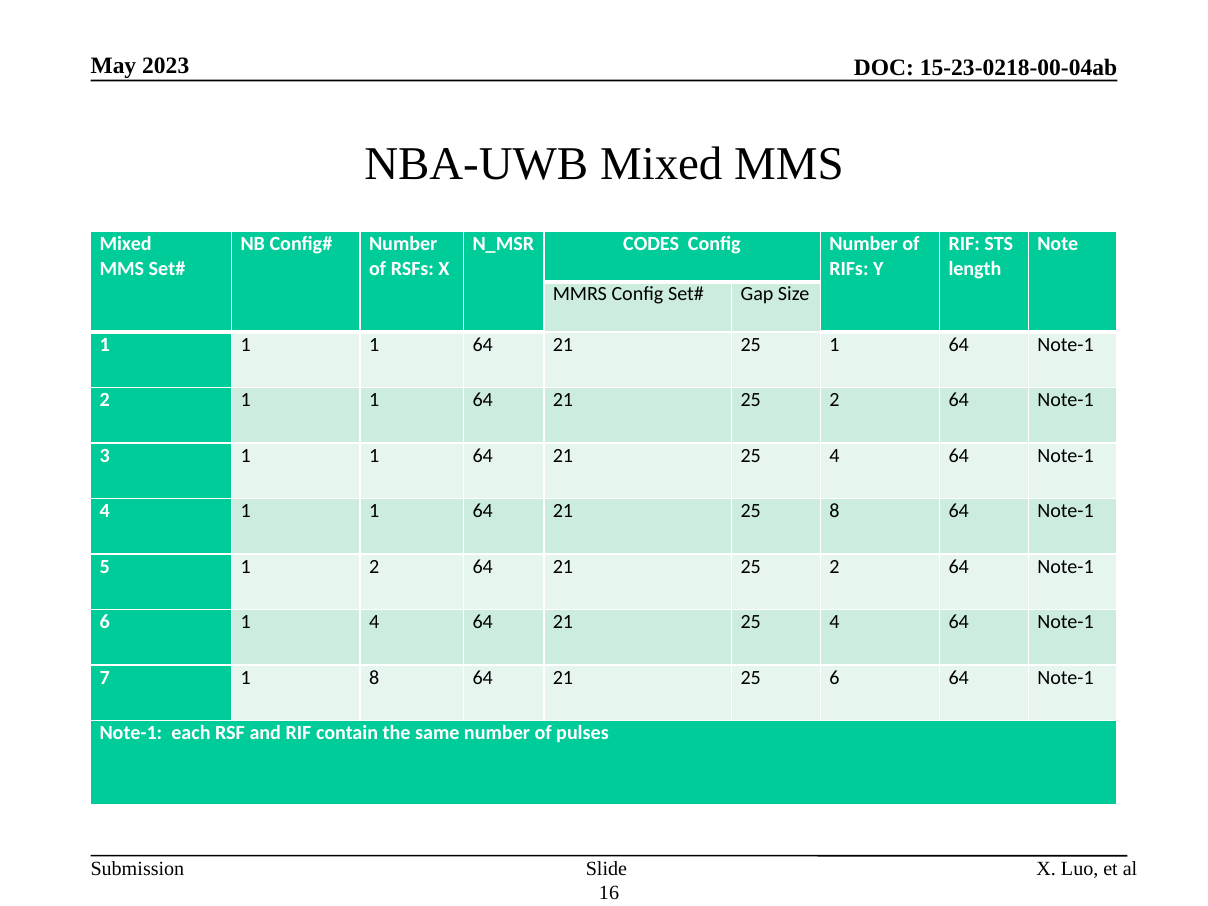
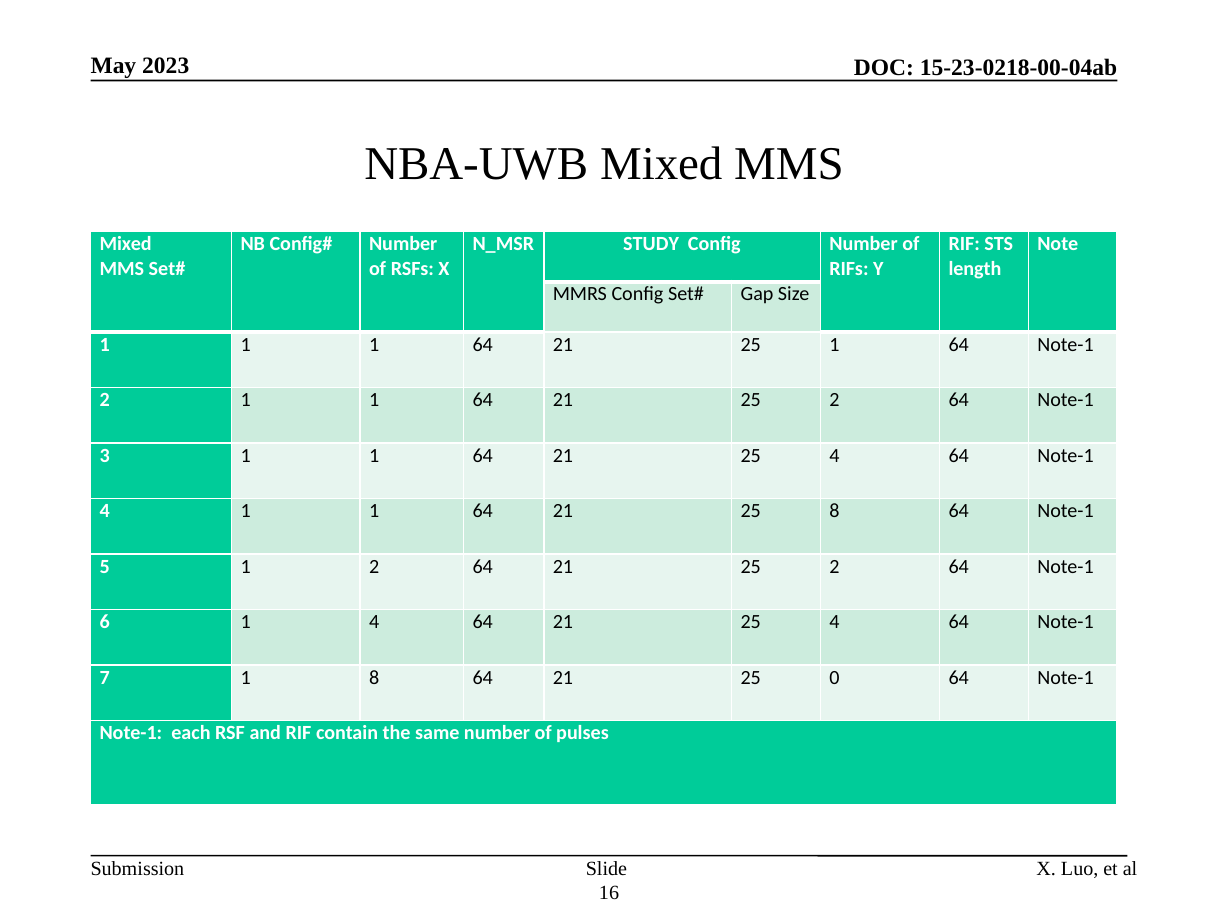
CODES: CODES -> STUDY
25 6: 6 -> 0
